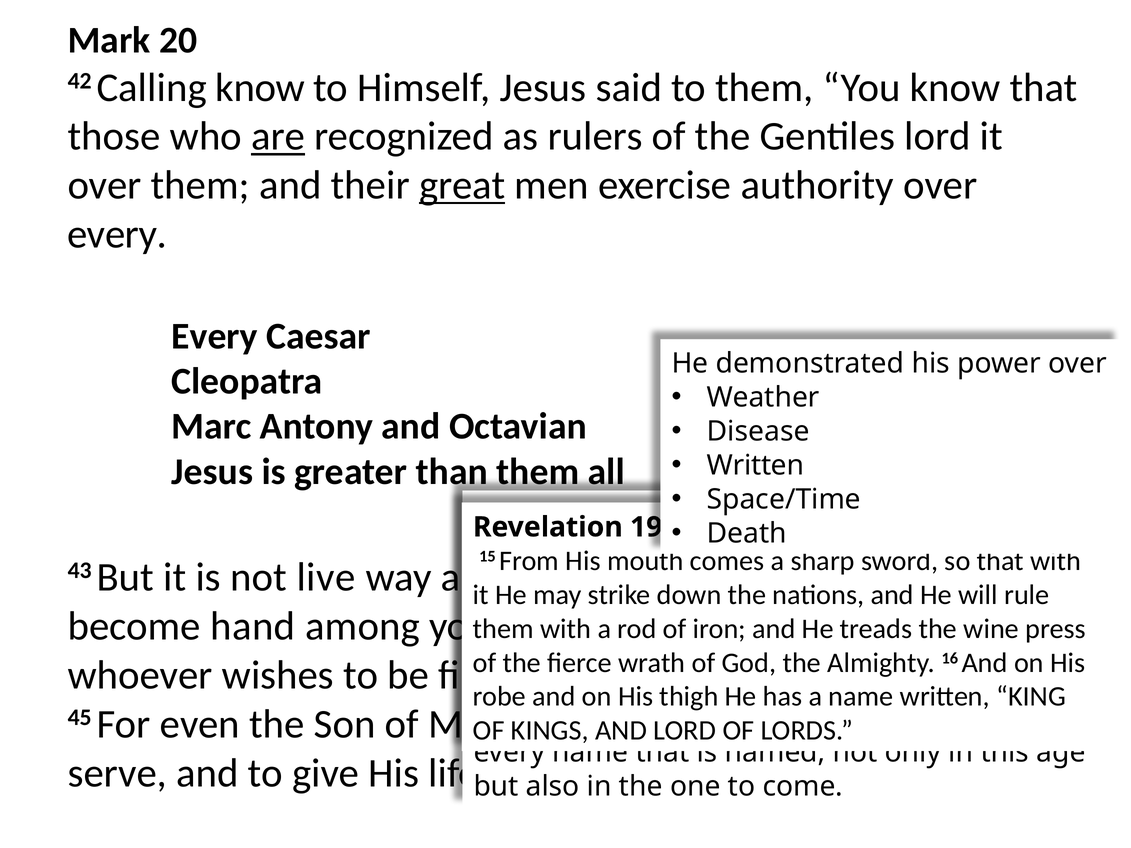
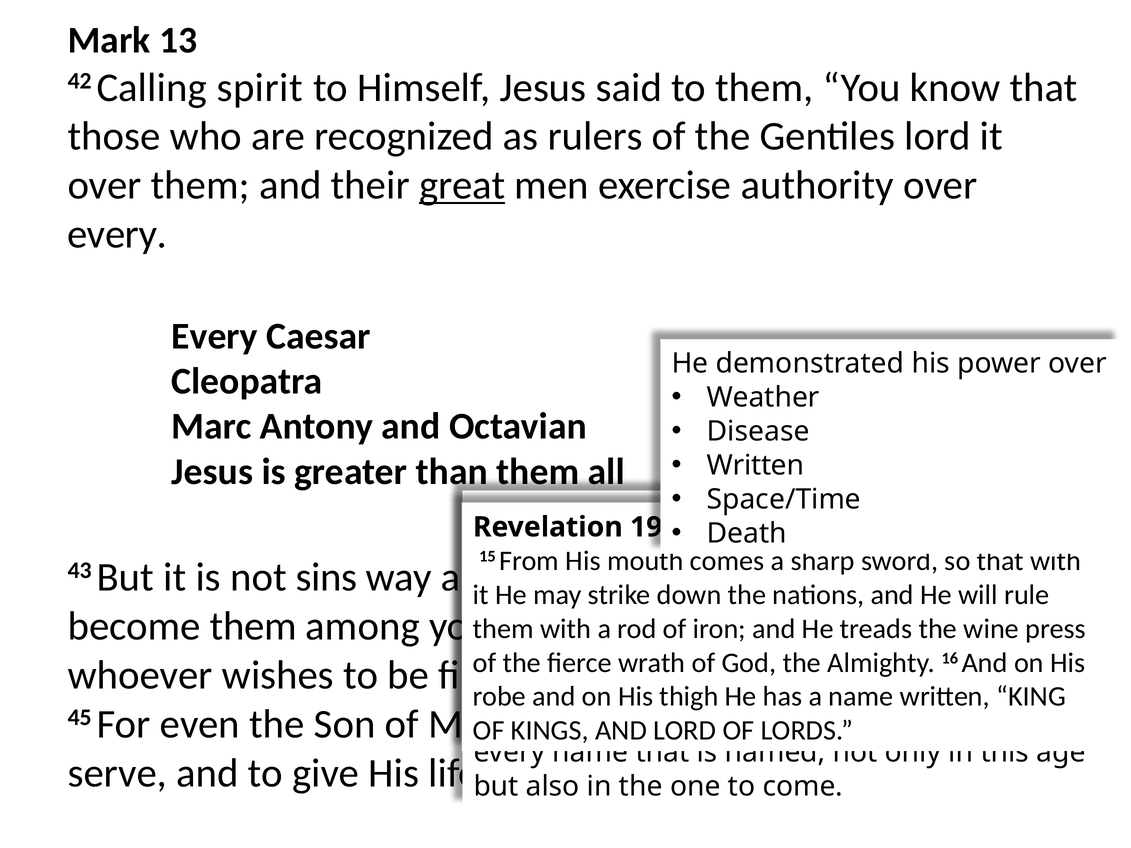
Mark 20: 20 -> 13
Calling know: know -> spirit
are at (278, 137) underline: present -> none
live: live -> sins
become hand: hand -> them
